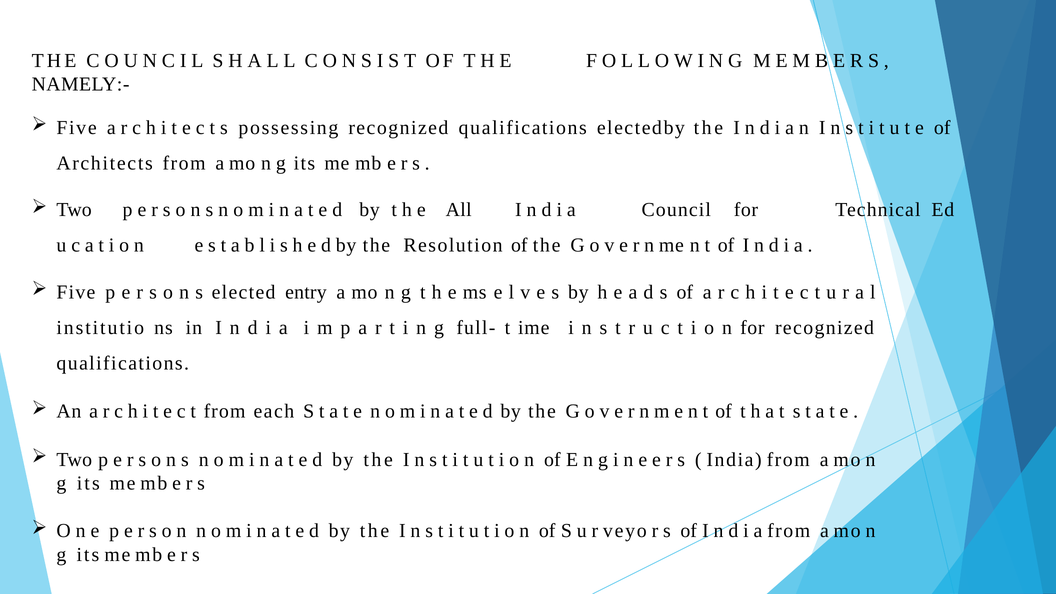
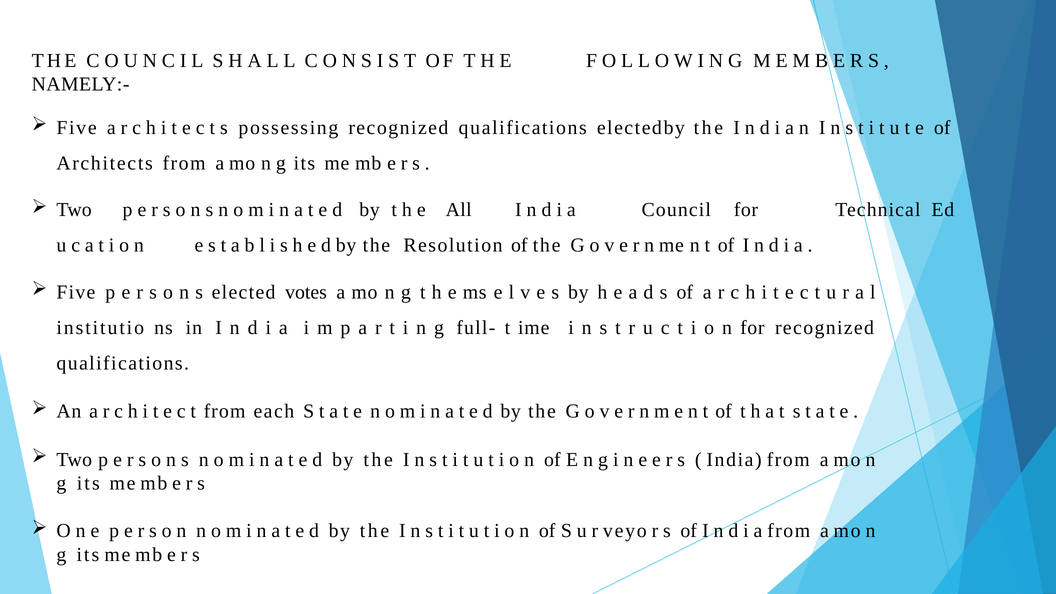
entry: entry -> votes
